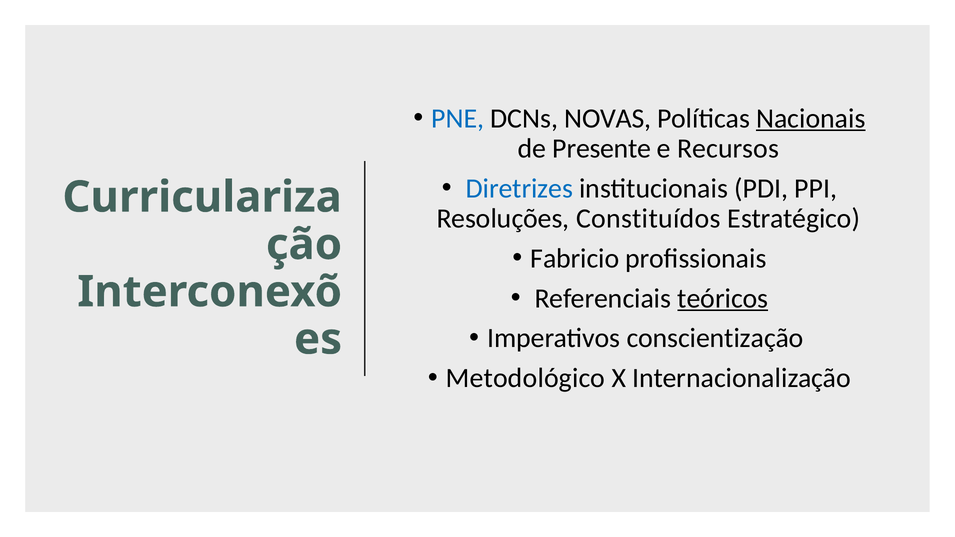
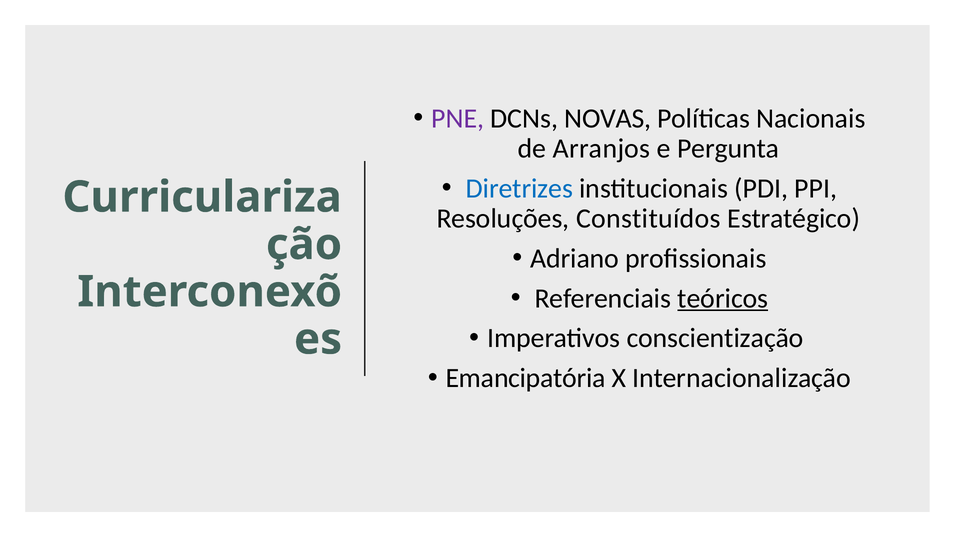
PNE colour: blue -> purple
Nacionais underline: present -> none
Presente: Presente -> Arranjos
Recursos: Recursos -> Pergunta
Fabricio: Fabricio -> Adriano
Metodológico: Metodológico -> Emancipatória
